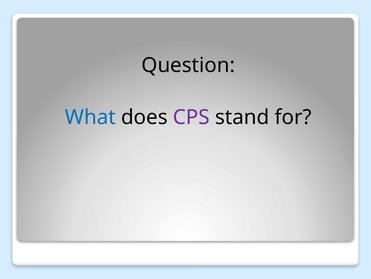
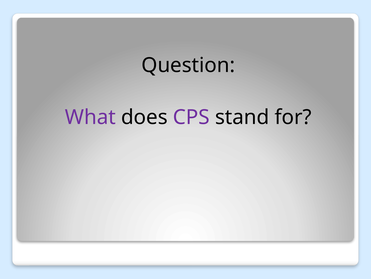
What colour: blue -> purple
